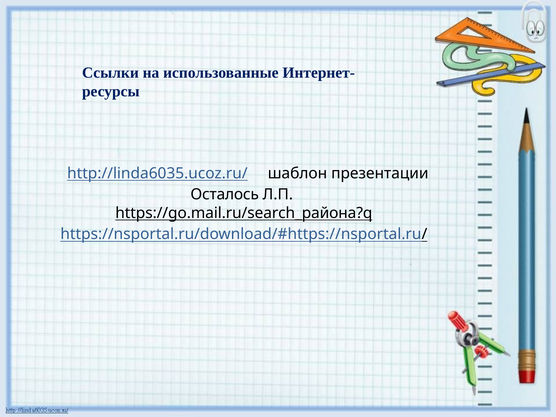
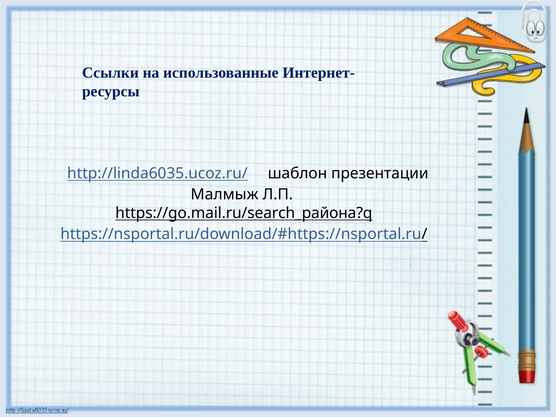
Осталось: Осталось -> Малмыж
